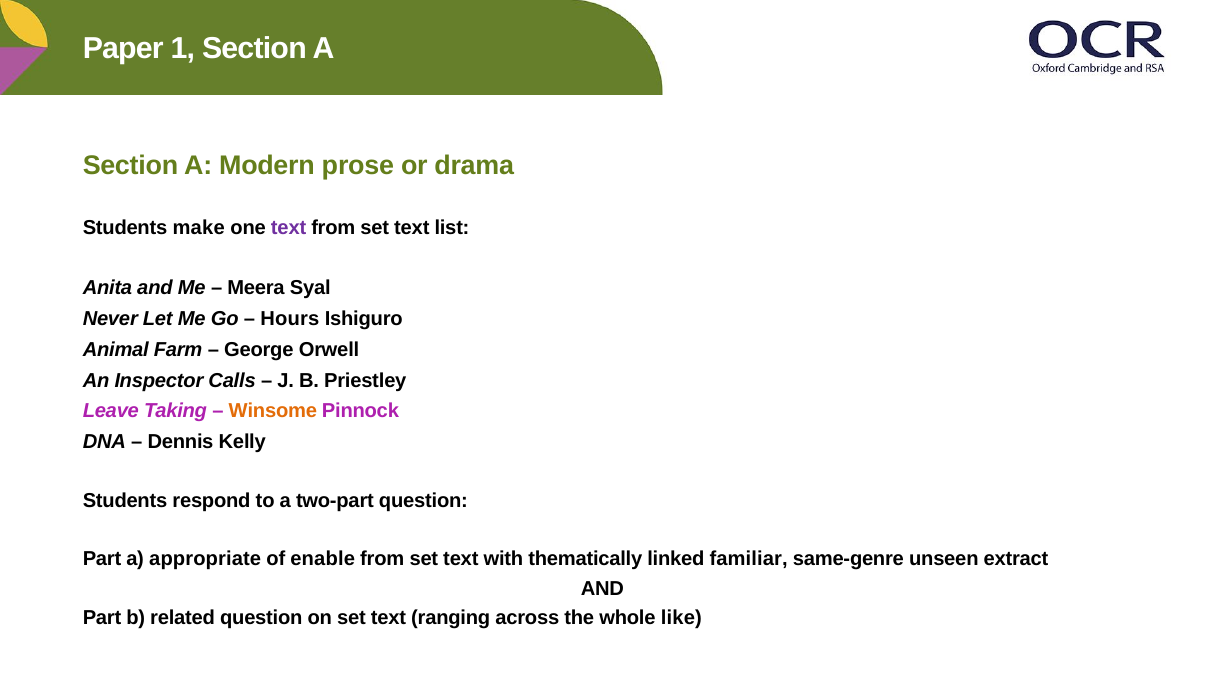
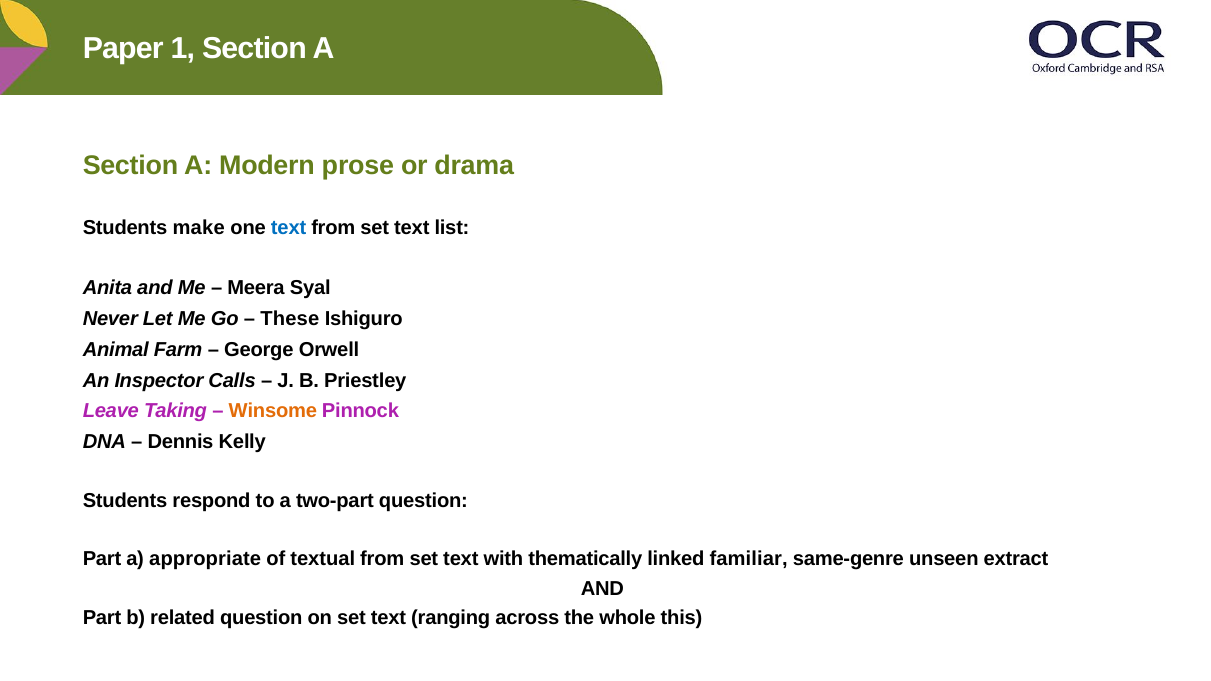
text at (289, 227) colour: purple -> blue
Hours: Hours -> These
enable: enable -> textual
like: like -> this
